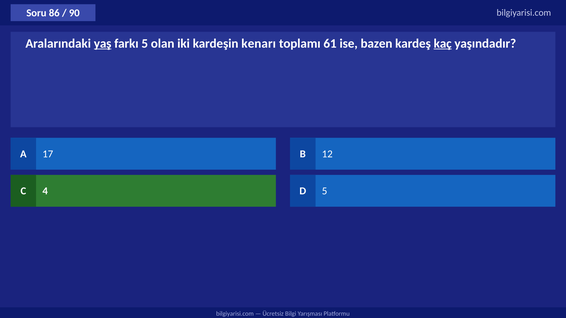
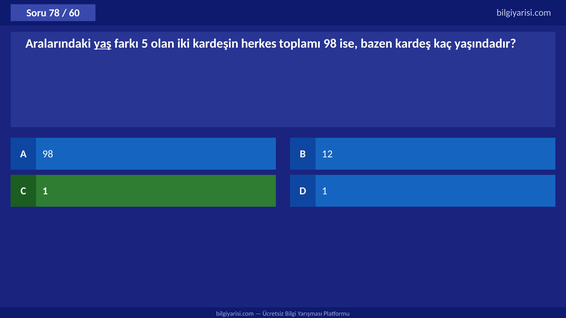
86: 86 -> 78
90: 90 -> 60
kenarı: kenarı -> herkes
toplamı 61: 61 -> 98
kaç underline: present -> none
A 17: 17 -> 98
C 4: 4 -> 1
D 5: 5 -> 1
